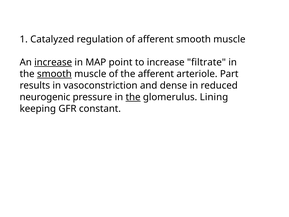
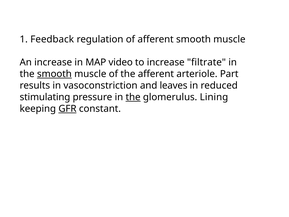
Catalyzed: Catalyzed -> Feedback
increase at (53, 62) underline: present -> none
point: point -> video
dense: dense -> leaves
neurogenic: neurogenic -> stimulating
GFR underline: none -> present
